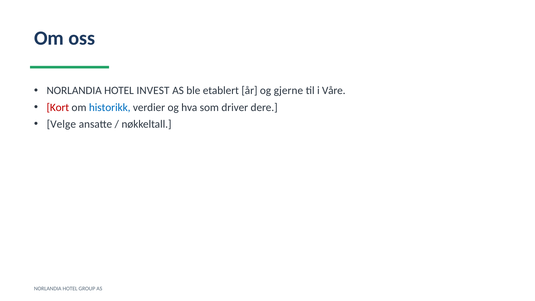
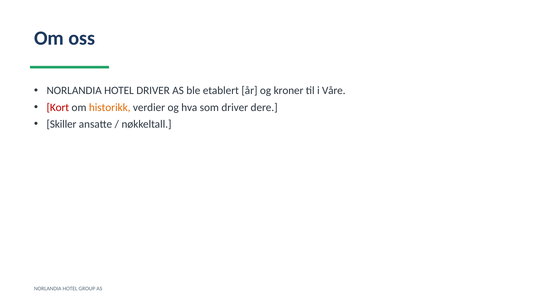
HOTEL INVEST: INVEST -> DRIVER
gjerne: gjerne -> kroner
historikk colour: blue -> orange
Velge: Velge -> Skiller
